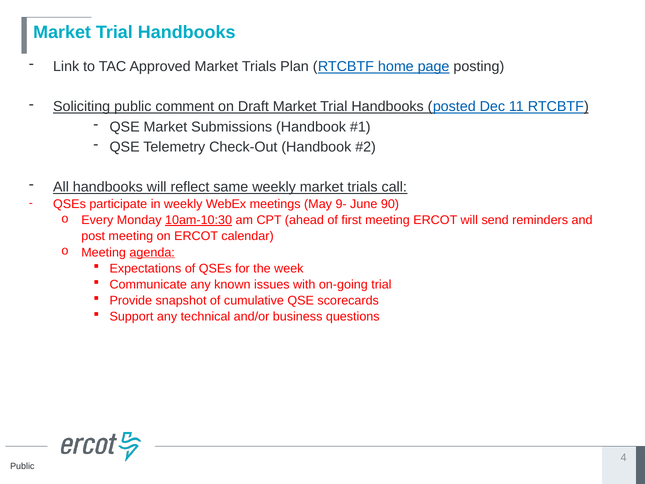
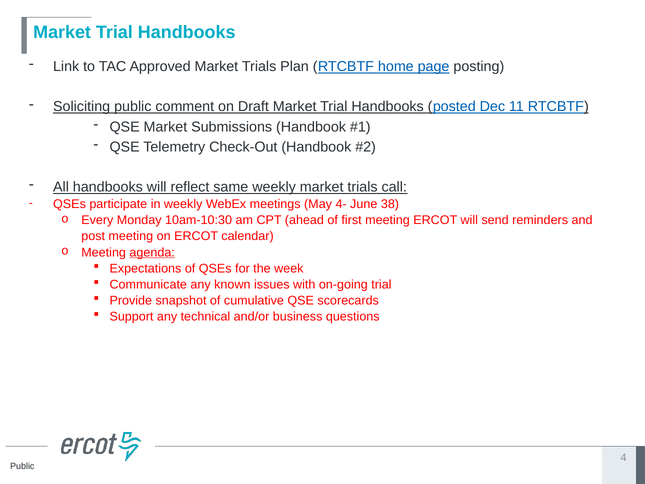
9-: 9- -> 4-
90: 90 -> 38
10am-10:30 underline: present -> none
